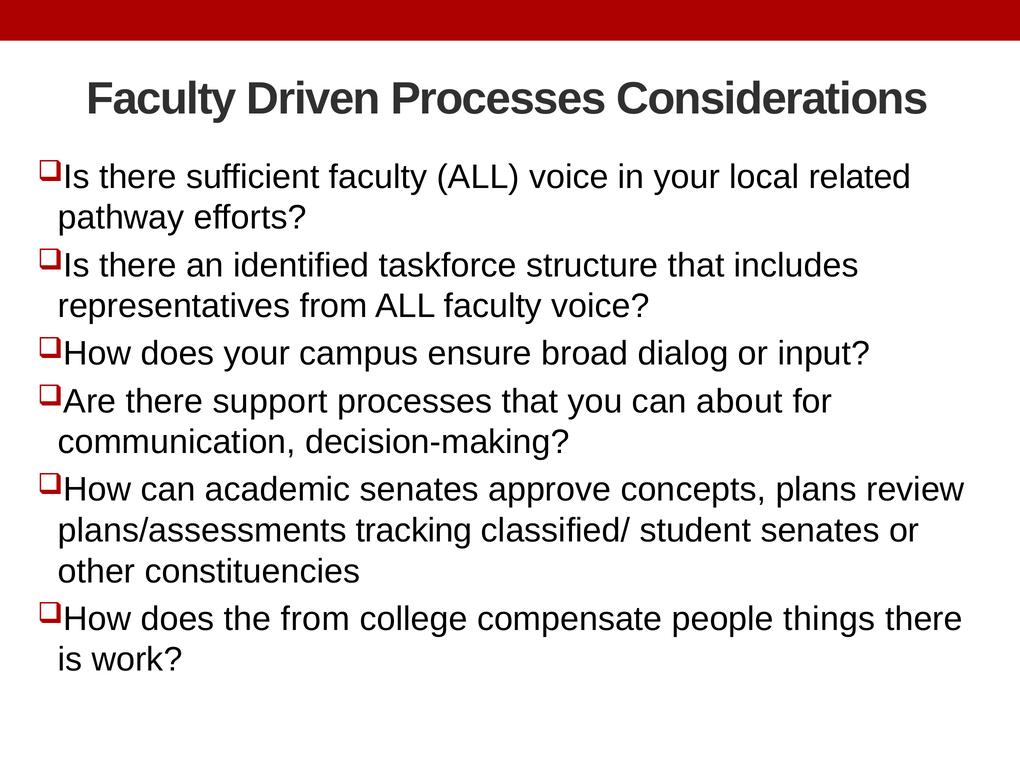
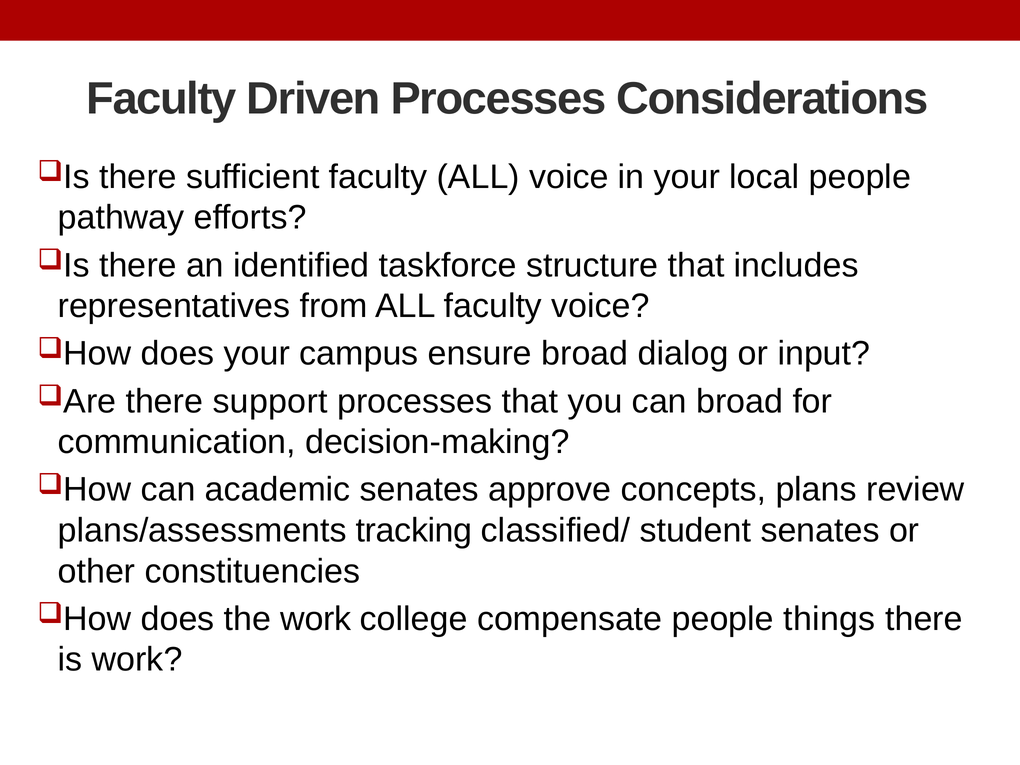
local related: related -> people
can about: about -> broad
the from: from -> work
